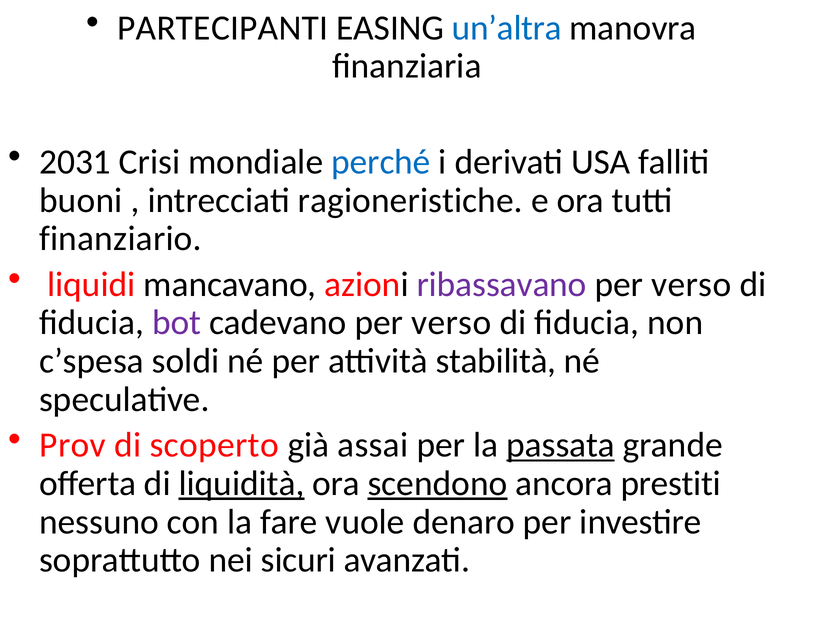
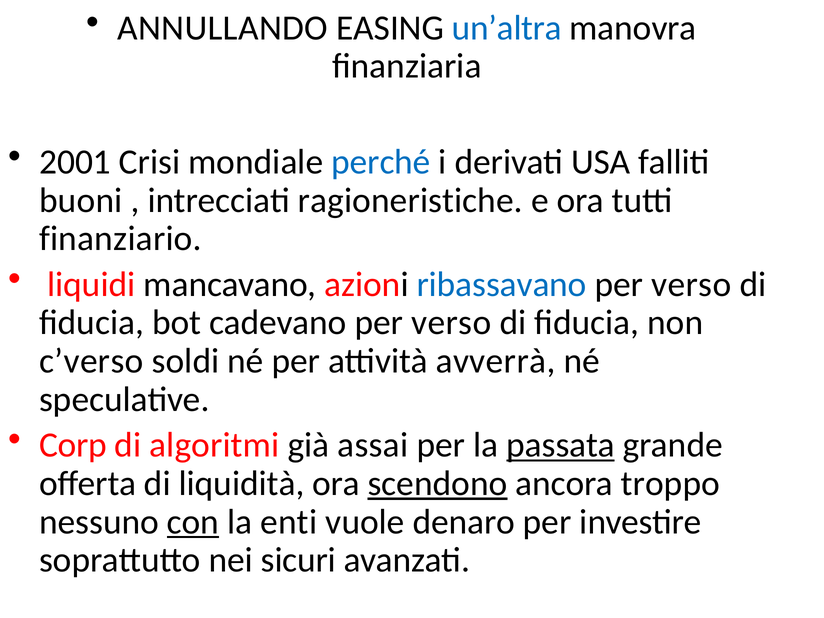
PARTECIPANTI: PARTECIPANTI -> ANNULLANDO
2031: 2031 -> 2001
ribassavano colour: purple -> blue
bot colour: purple -> black
c’spesa: c’spesa -> c’verso
stabilità: stabilità -> avverrà
Prov: Prov -> Corp
scoperto: scoperto -> algoritmi
liquidità underline: present -> none
prestiti: prestiti -> troppo
con underline: none -> present
fare: fare -> enti
